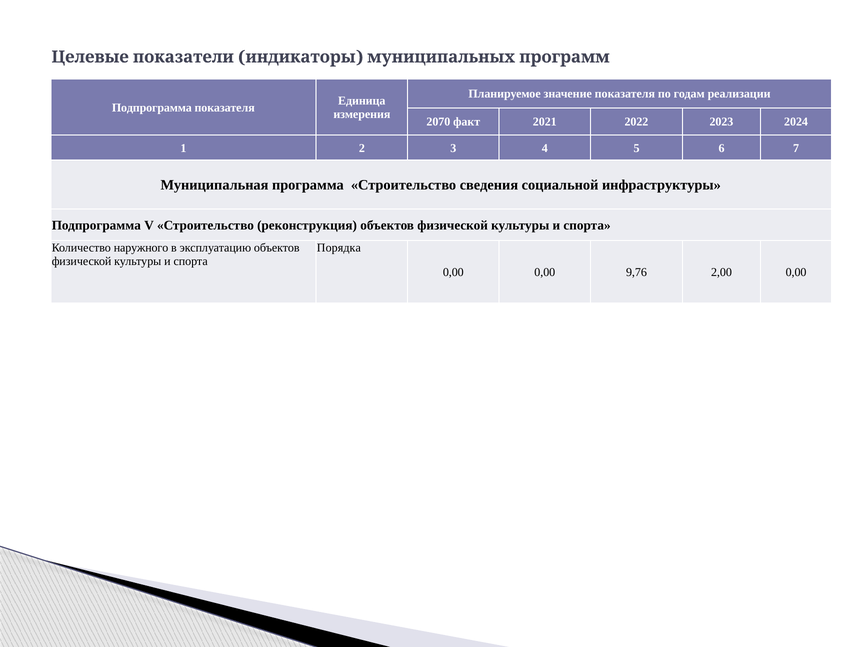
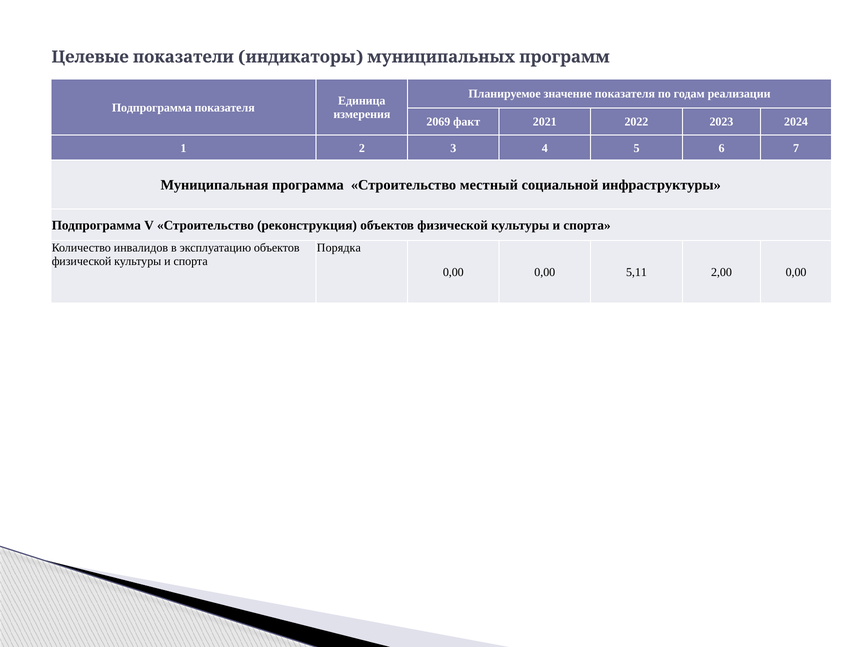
2070: 2070 -> 2069
сведения: сведения -> местный
наружного: наружного -> инвалидов
9,76: 9,76 -> 5,11
